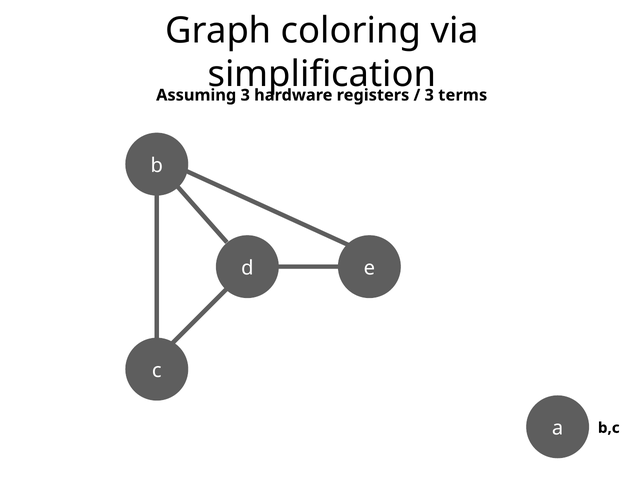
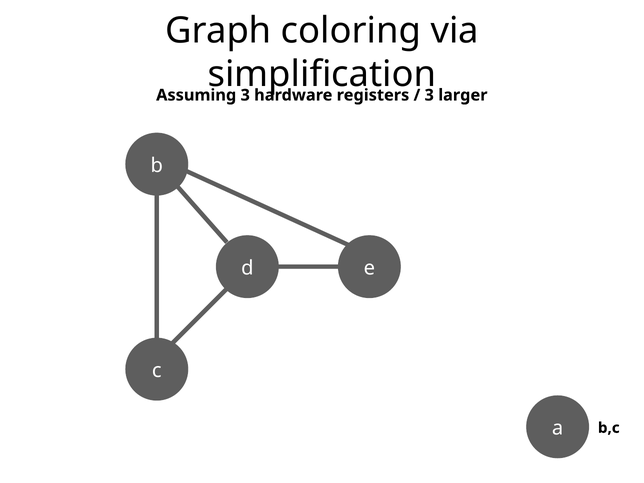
terms: terms -> larger
